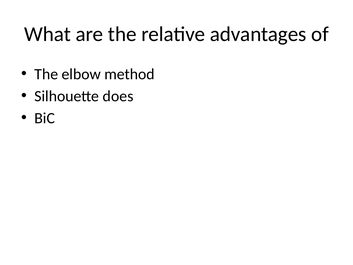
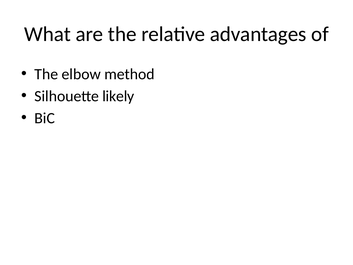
does: does -> likely
